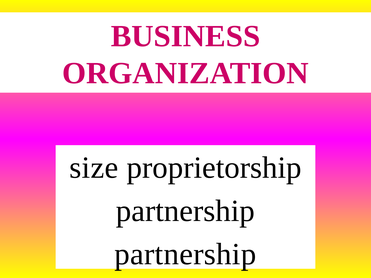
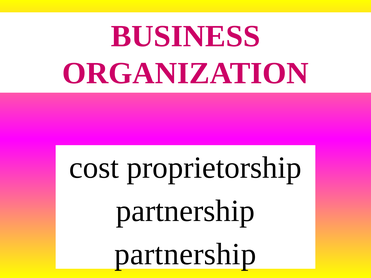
size: size -> cost
